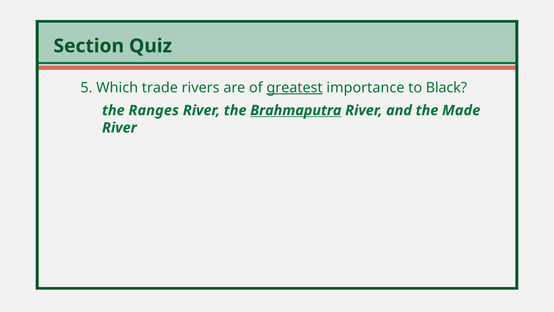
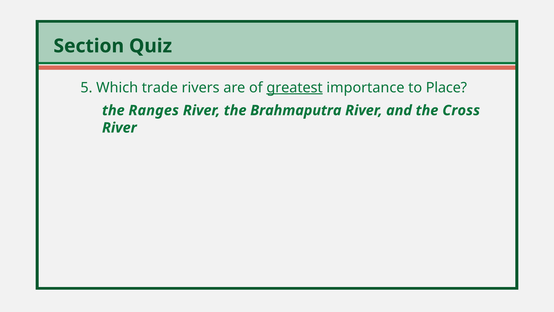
Black: Black -> Place
Brahmaputra underline: present -> none
Made: Made -> Cross
